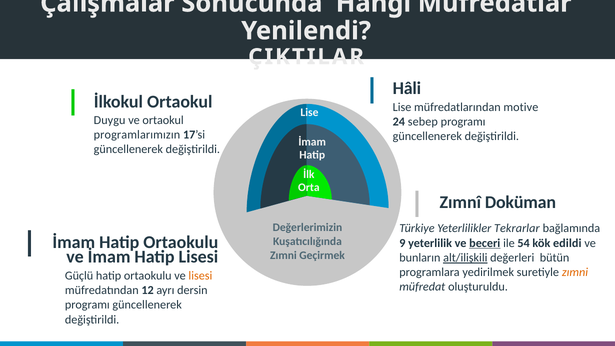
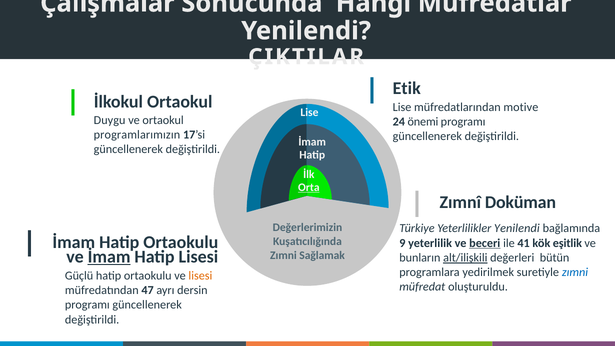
Hâli: Hâli -> Etik
sebep: sebep -> önemi
Orta underline: none -> present
Yeterlilikler Tekrarlar: Tekrarlar -> Yenilendi
54: 54 -> 41
edildi: edildi -> eşitlik
İmam at (109, 257) underline: none -> present
Geçirmek: Geçirmek -> Sağlamak
zımni at (575, 272) colour: orange -> blue
12: 12 -> 47
